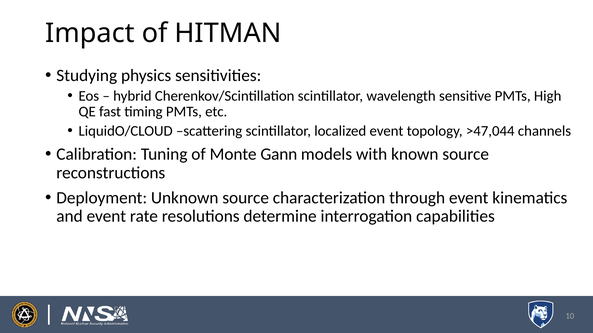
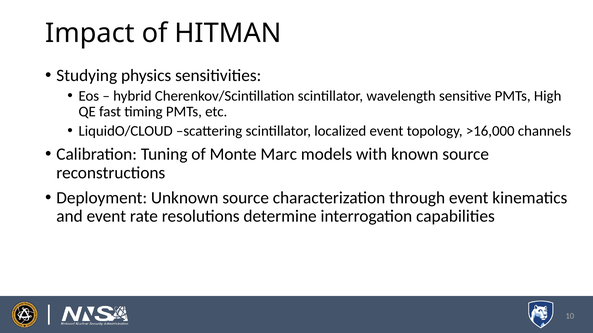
>47,044: >47,044 -> >16,000
Gann: Gann -> Marc
